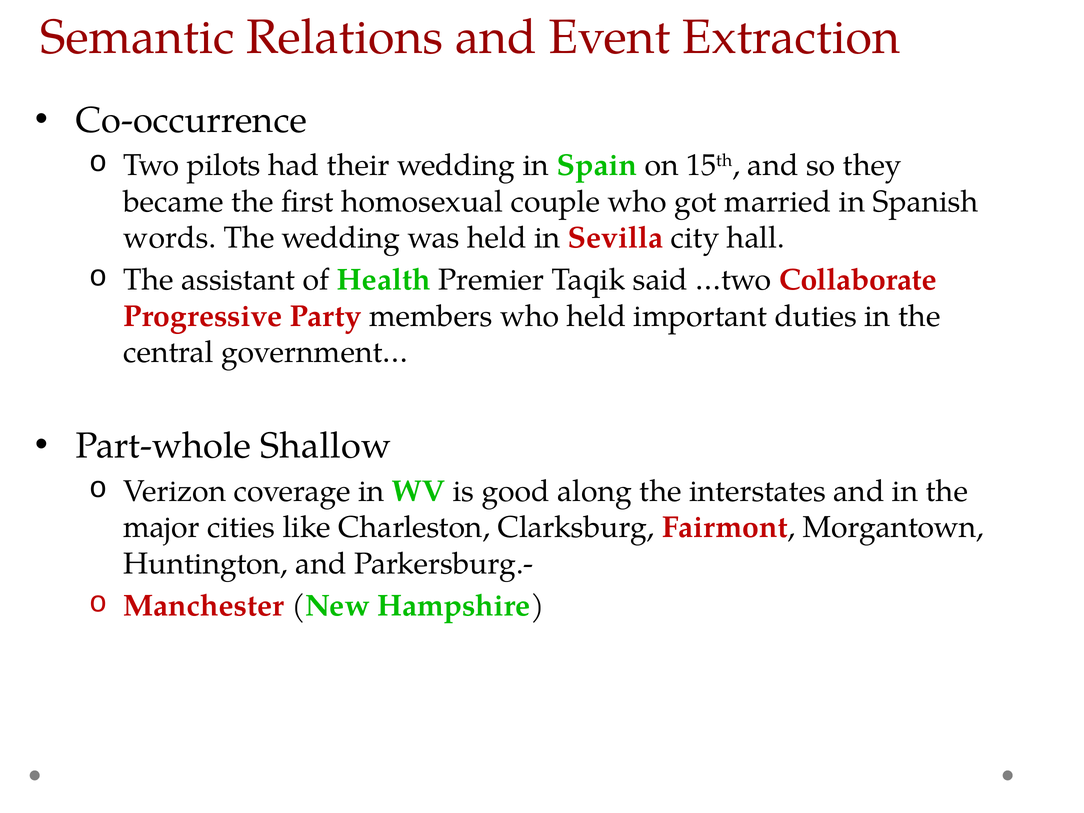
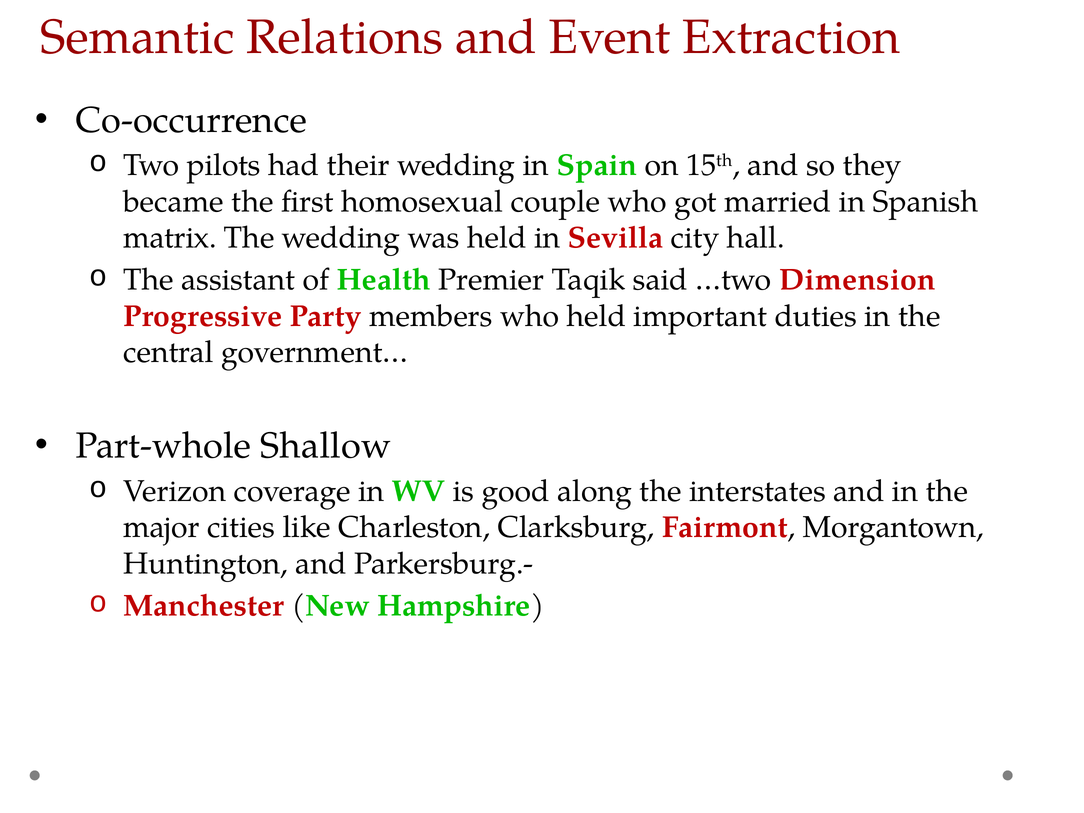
words: words -> matrix
Collaborate: Collaborate -> Dimension
